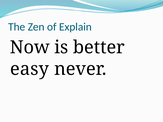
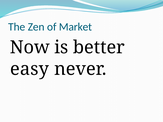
Explain: Explain -> Market
